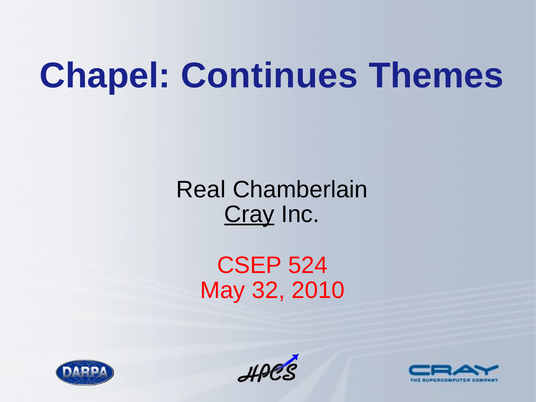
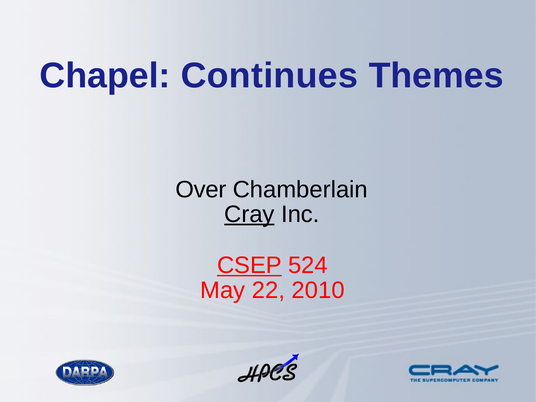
Real: Real -> Over
CSEP underline: none -> present
32: 32 -> 22
